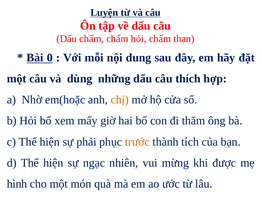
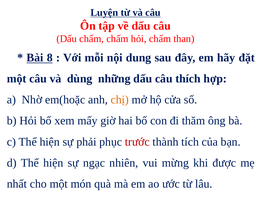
0: 0 -> 8
trước colour: orange -> red
hình: hình -> nhất
